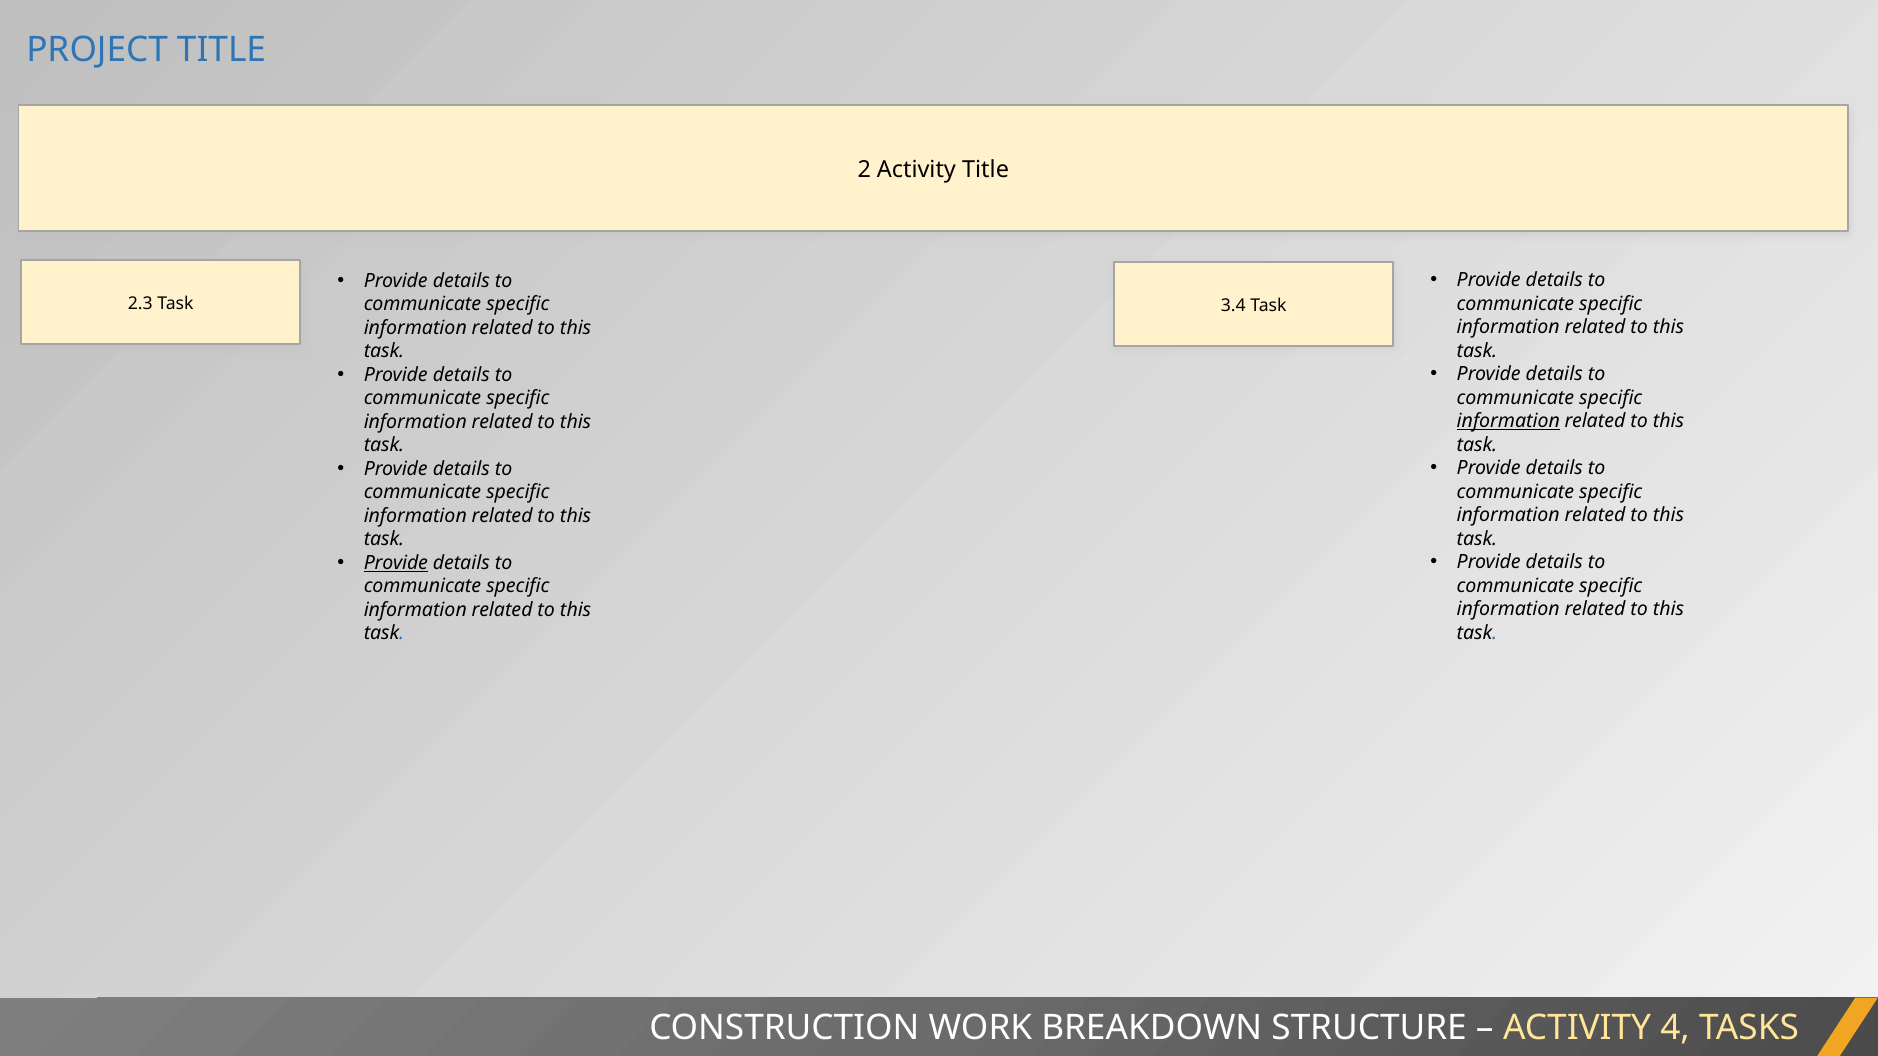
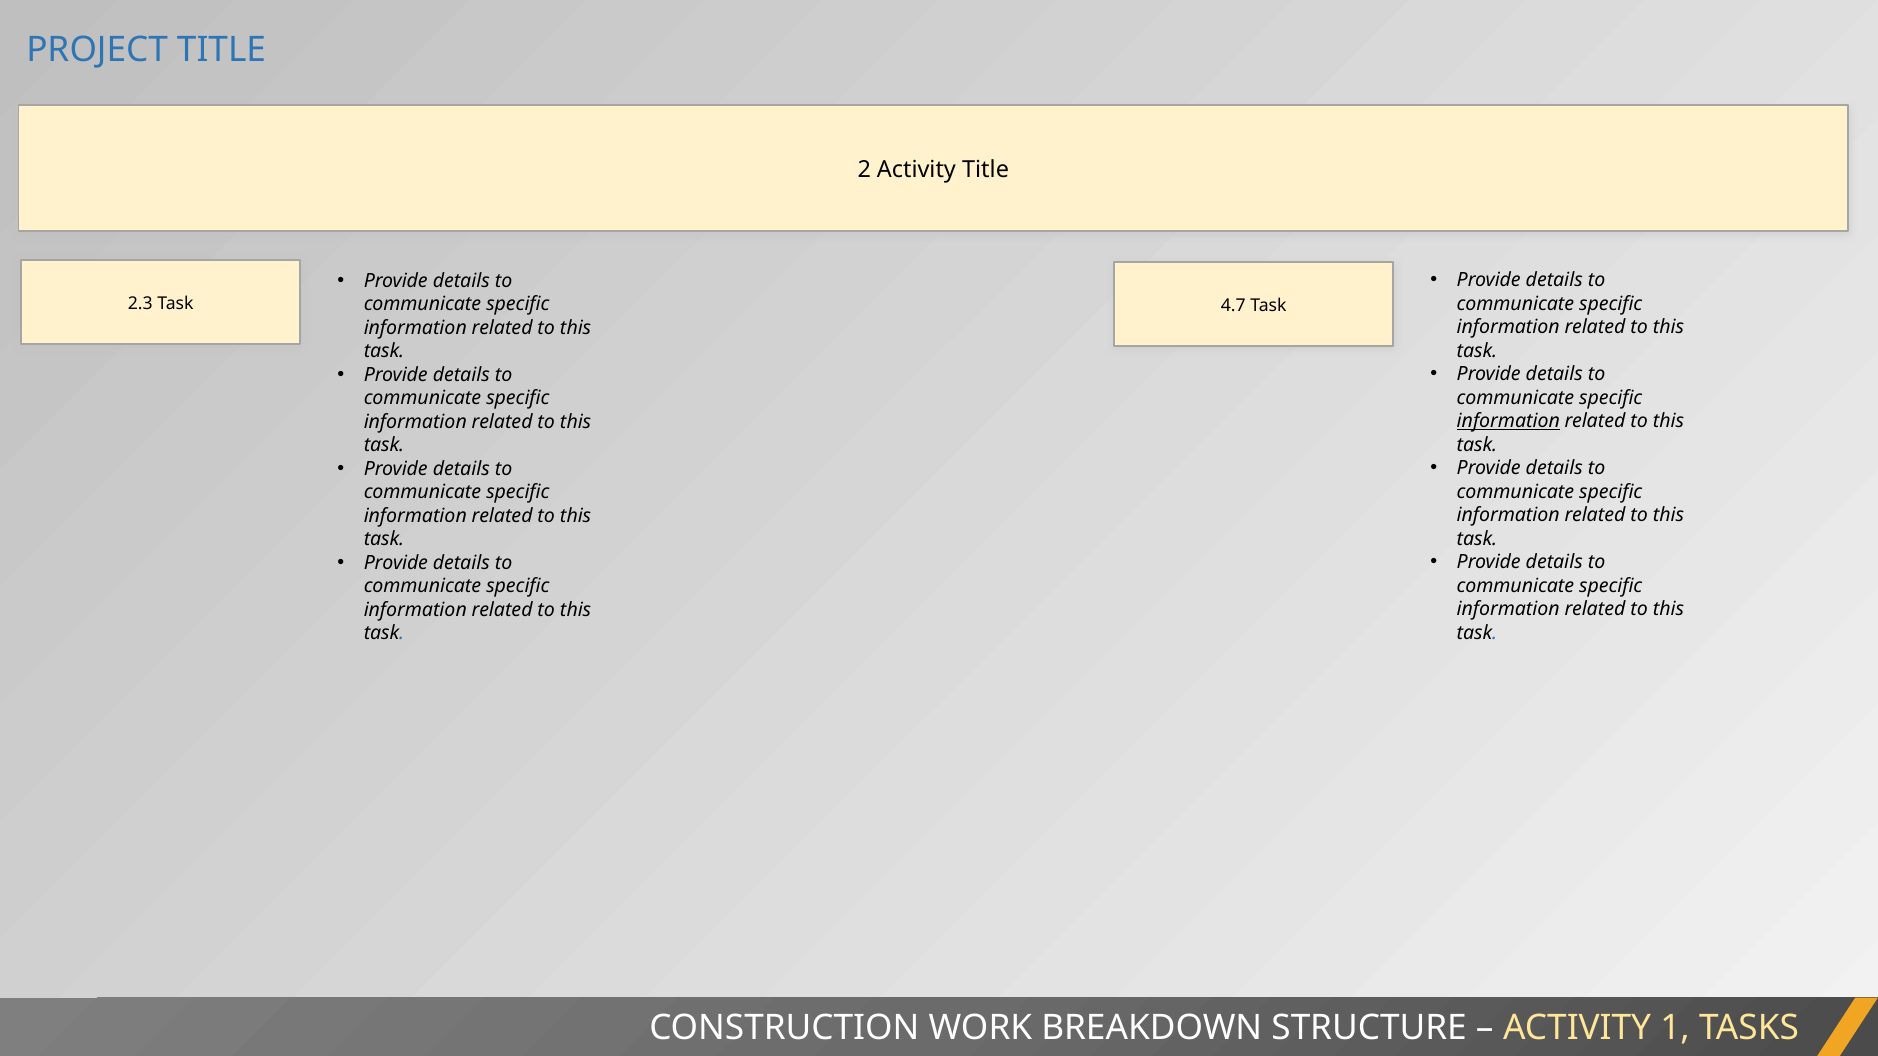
3.4: 3.4 -> 4.7
Provide at (396, 563) underline: present -> none
4: 4 -> 1
